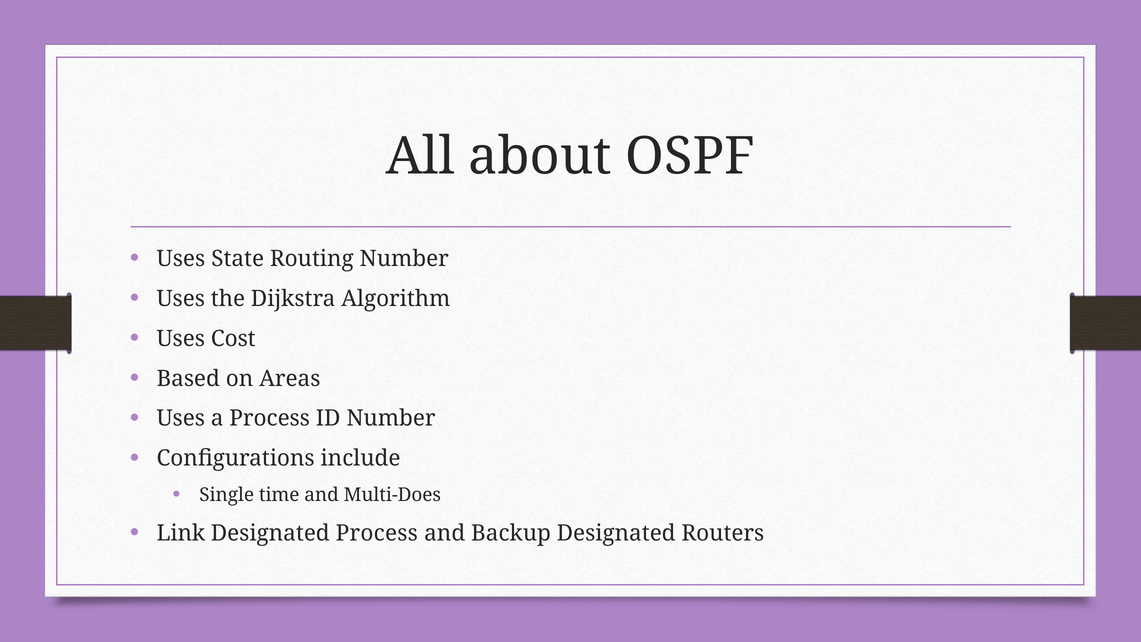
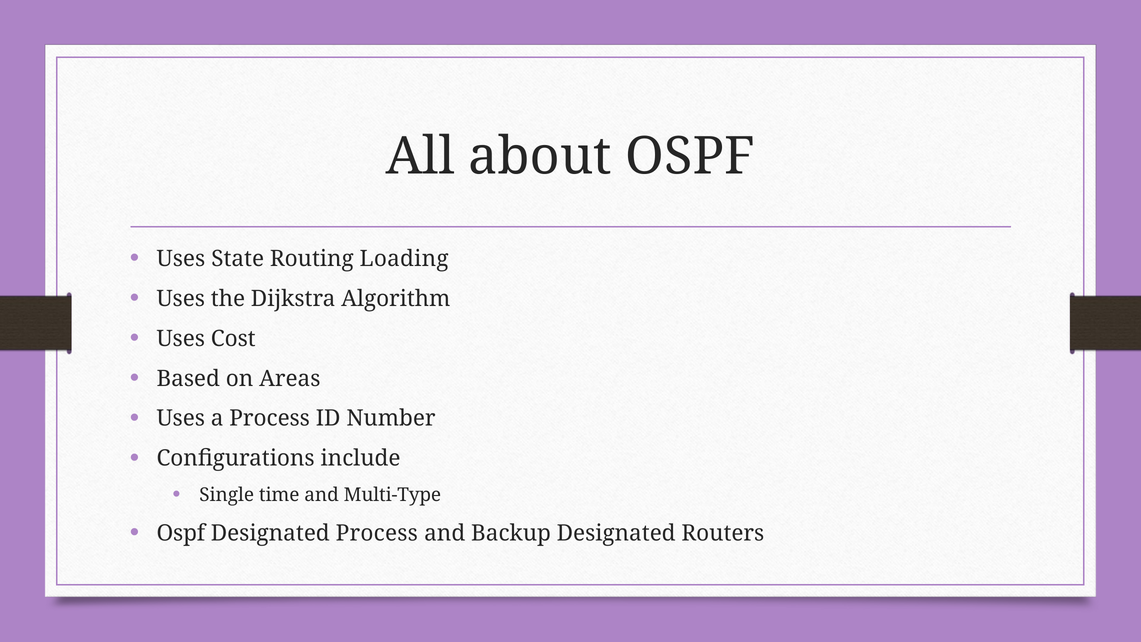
Routing Number: Number -> Loading
Multi-Does: Multi-Does -> Multi-Type
Link at (181, 533): Link -> Ospf
